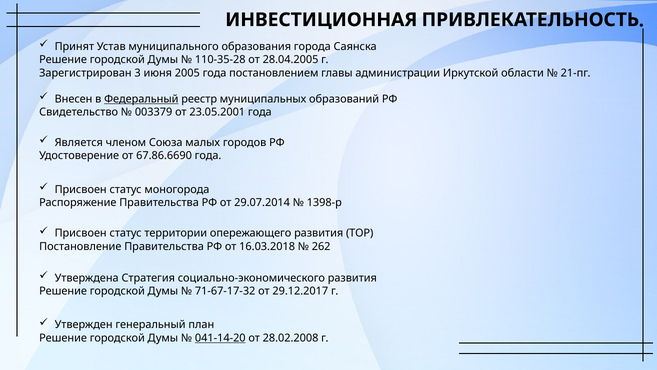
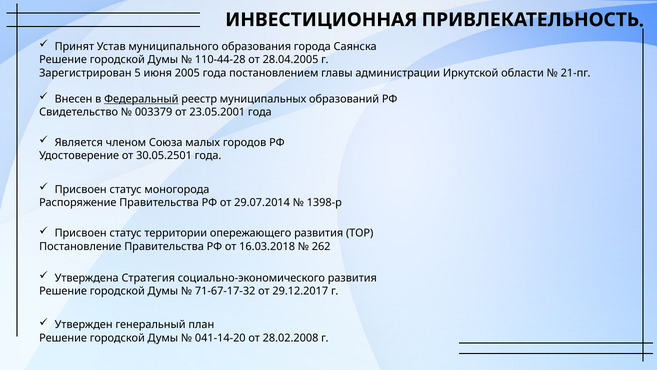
110-35-28: 110-35-28 -> 110-44-28
3: 3 -> 5
67.86.6690: 67.86.6690 -> 30.05.2501
041-14-20 underline: present -> none
